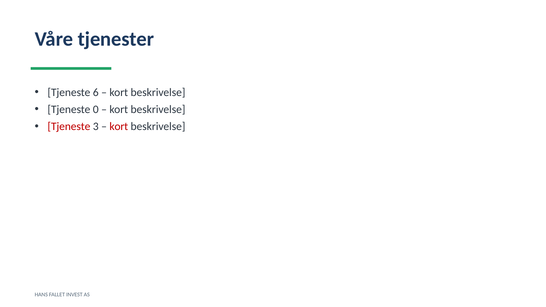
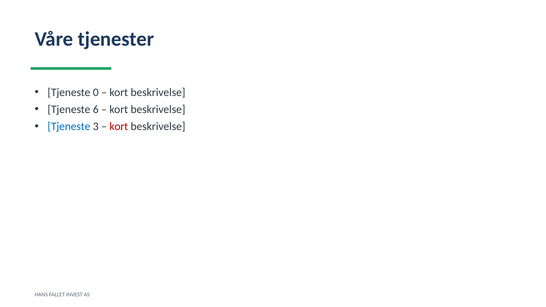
6: 6 -> 0
0: 0 -> 6
Tjeneste at (69, 127) colour: red -> blue
